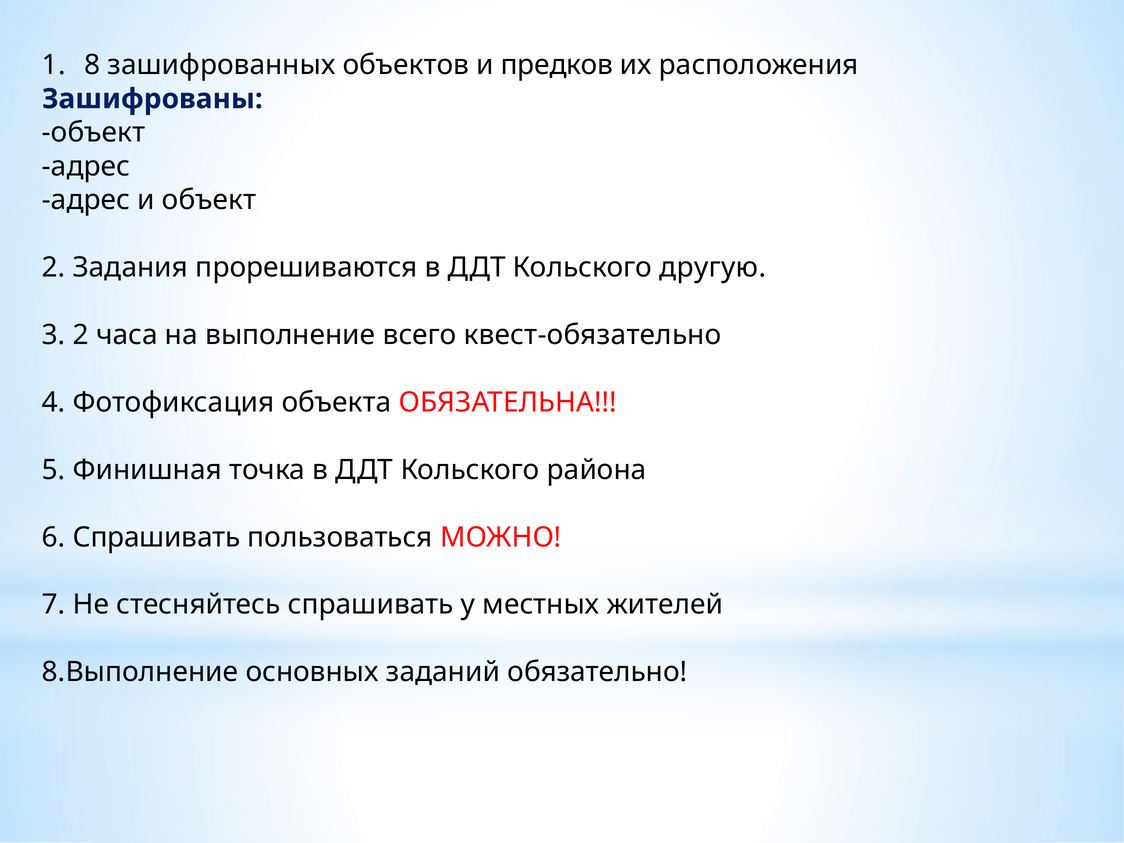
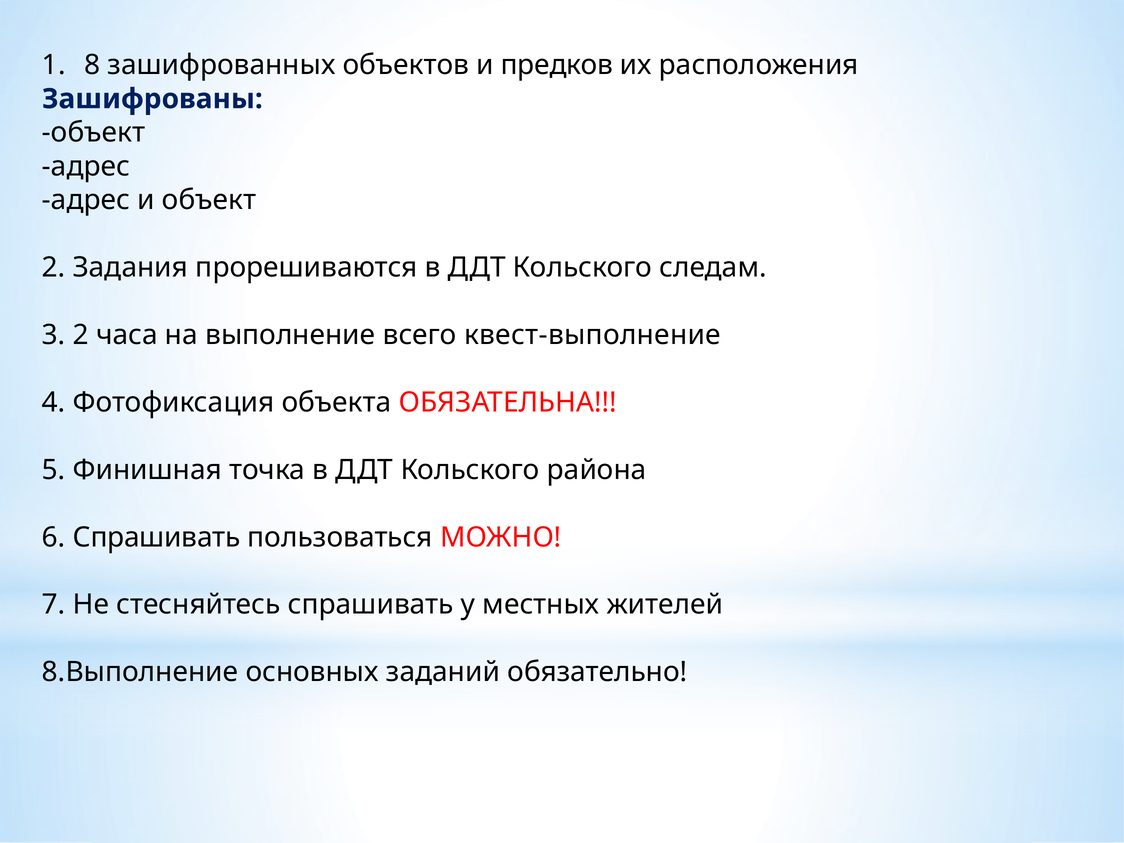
другую: другую -> следам
квест-обязательно: квест-обязательно -> квест-выполнение
